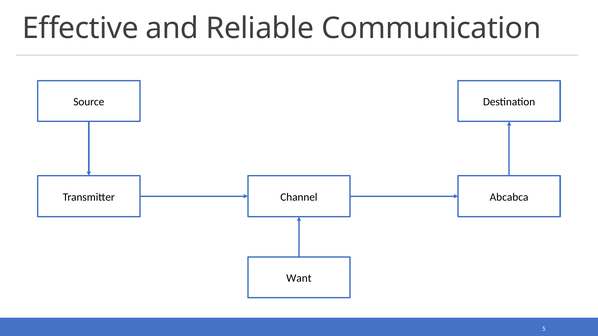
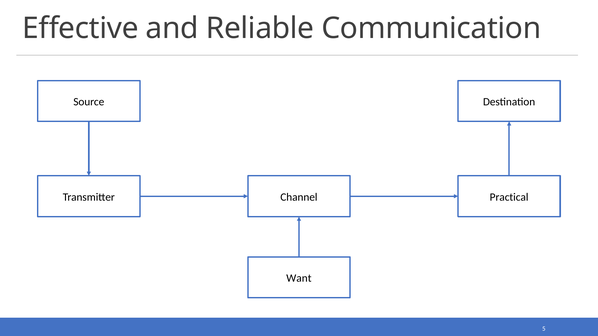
Abcabca: Abcabca -> Practical
